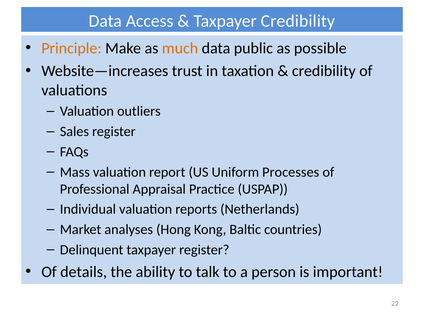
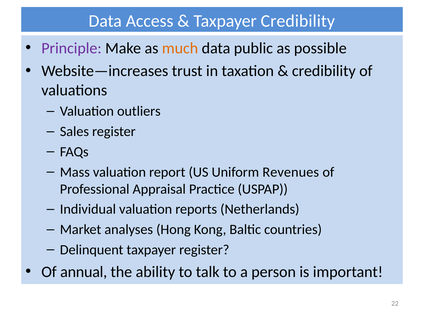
Principle colour: orange -> purple
Processes: Processes -> Revenues
details: details -> annual
